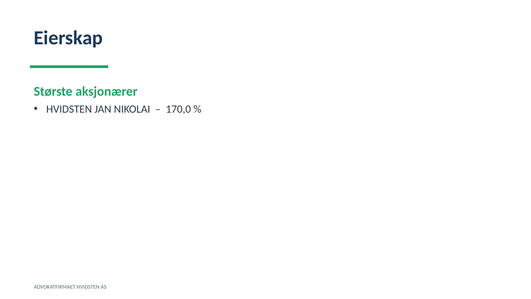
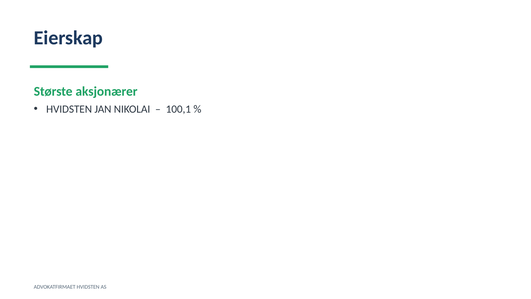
170,0: 170,0 -> 100,1
